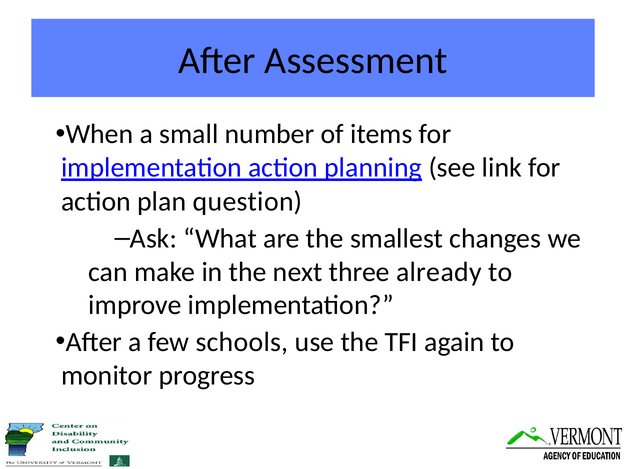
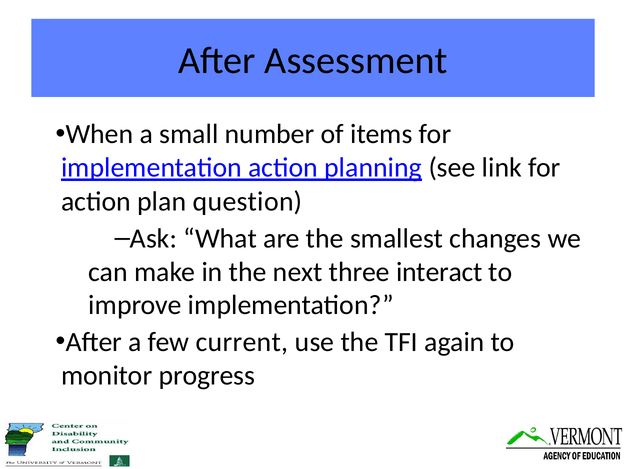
already: already -> interact
schools: schools -> current
